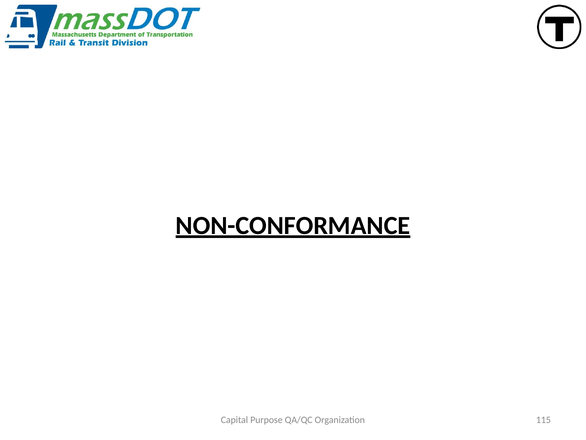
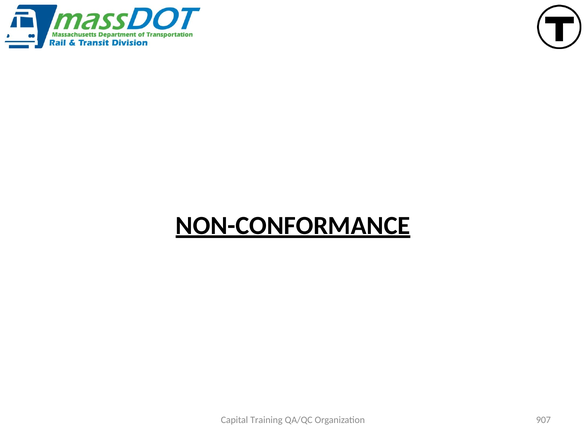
Purpose: Purpose -> Training
115: 115 -> 907
